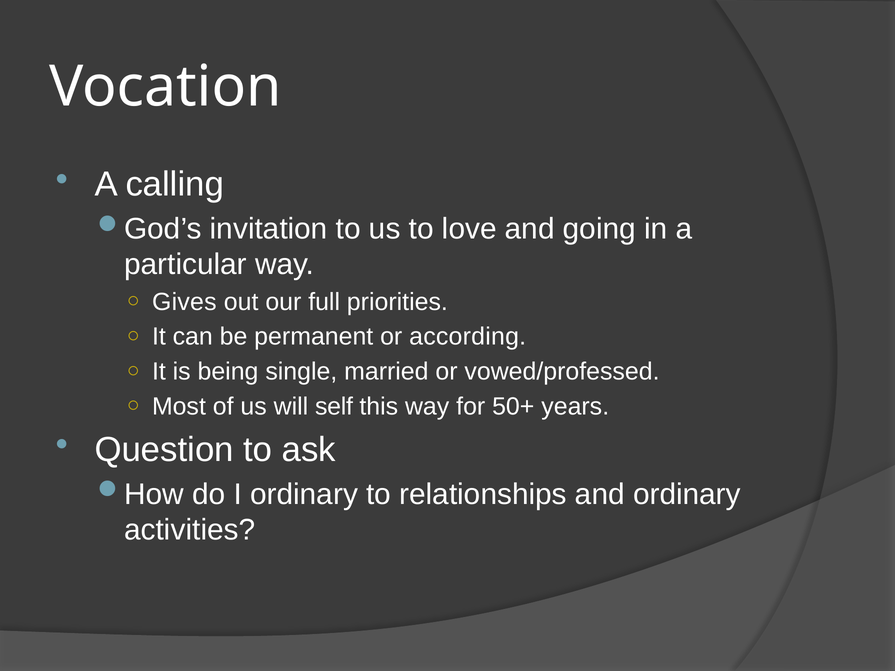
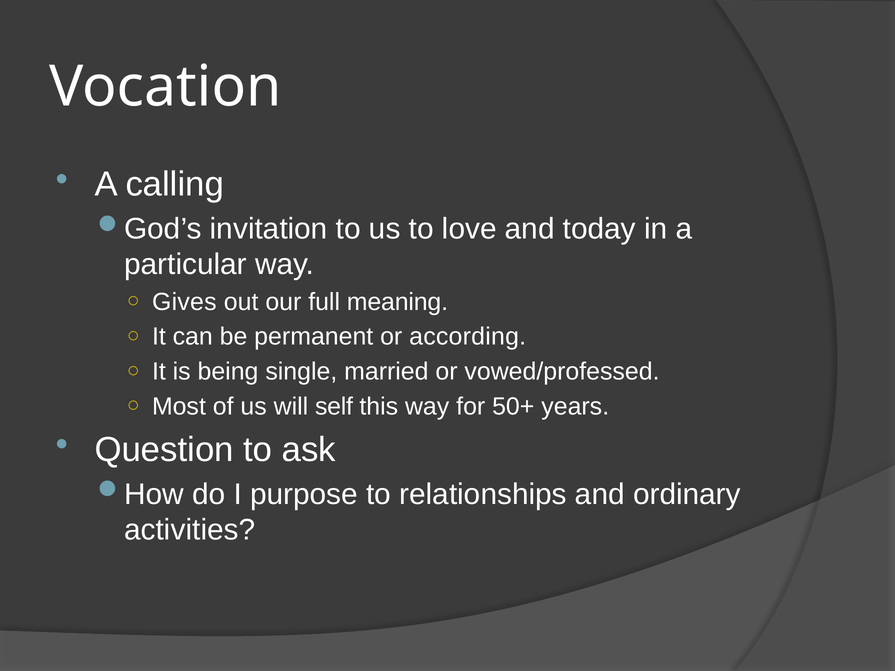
going: going -> today
priorities: priorities -> meaning
I ordinary: ordinary -> purpose
